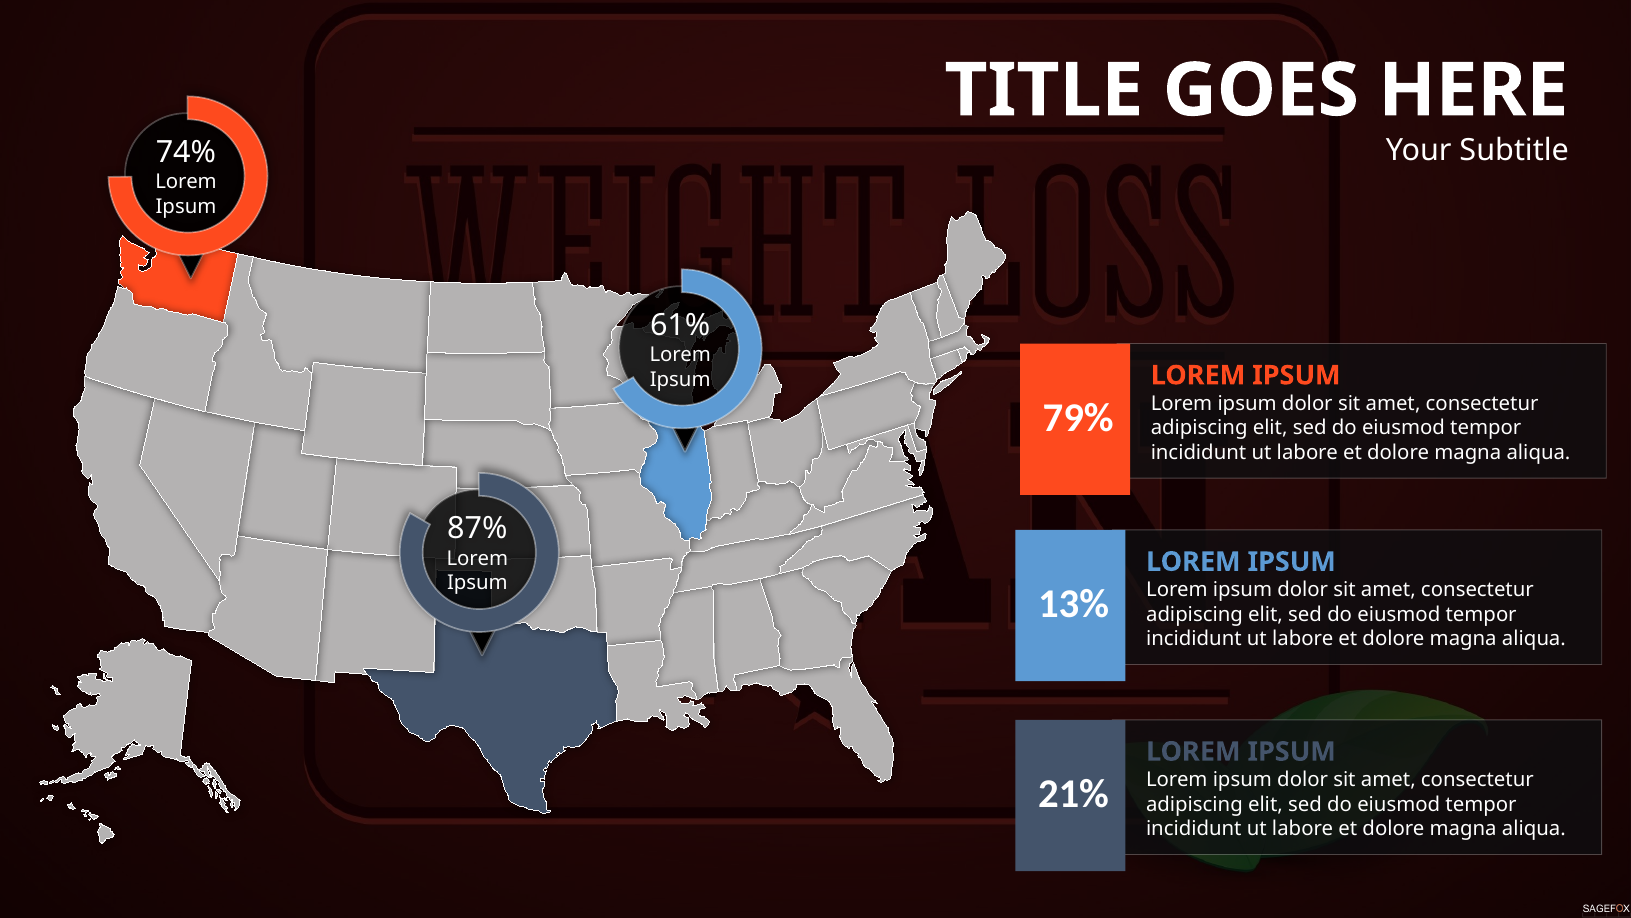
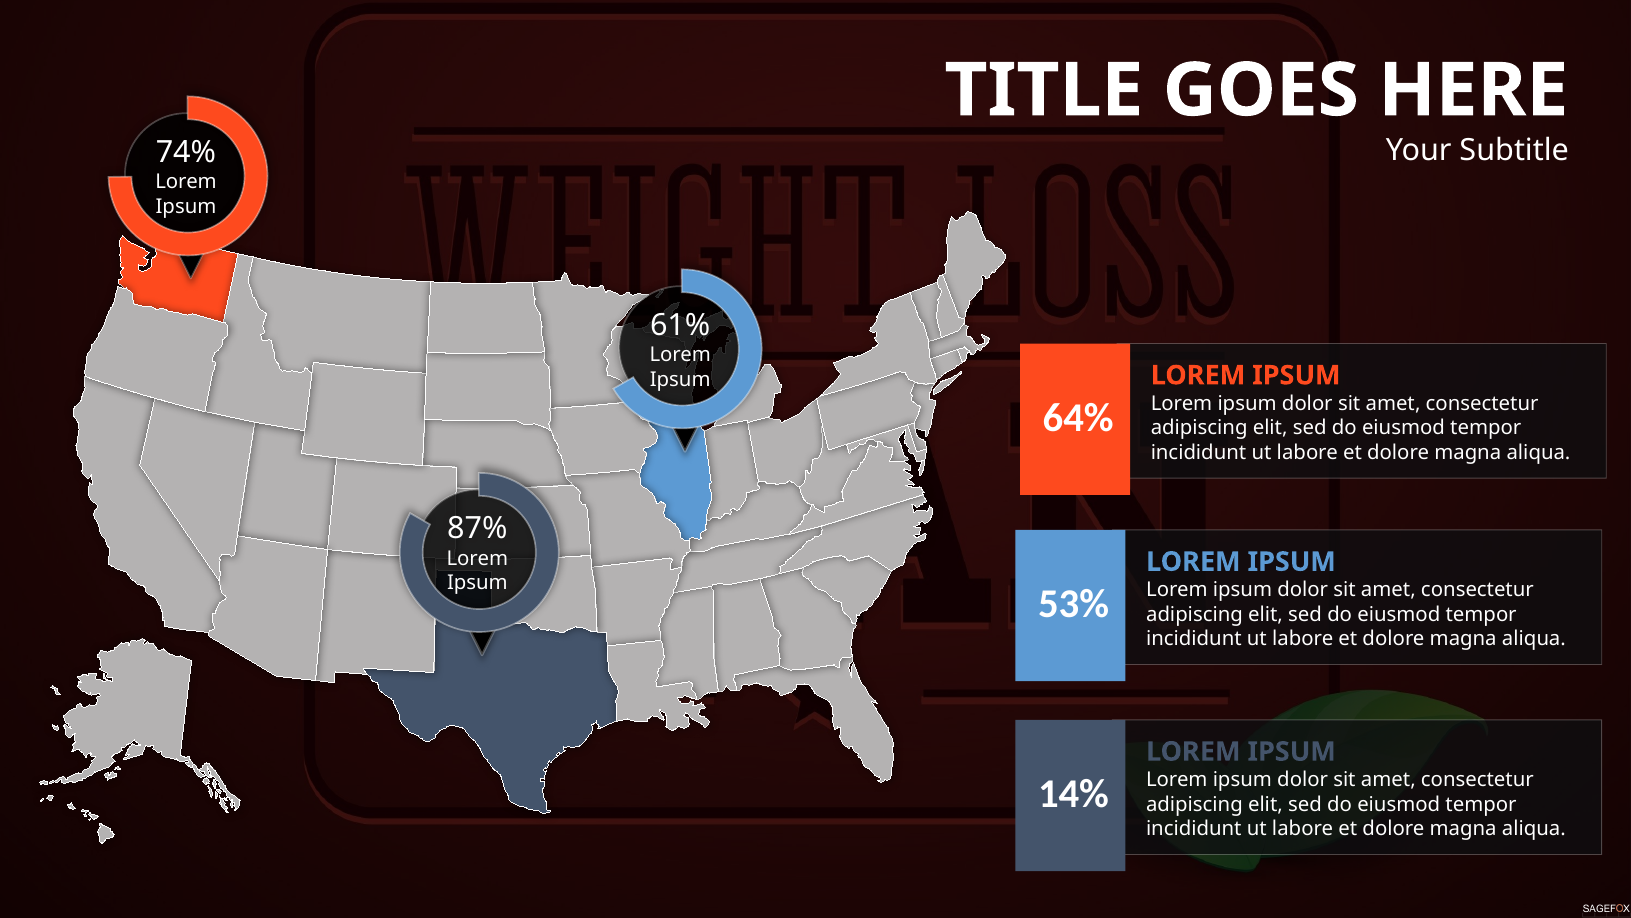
79%: 79% -> 64%
13%: 13% -> 53%
21%: 21% -> 14%
